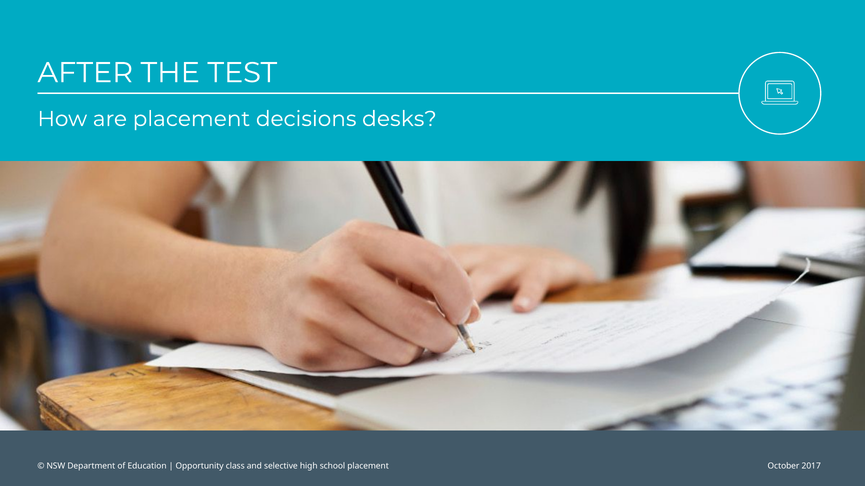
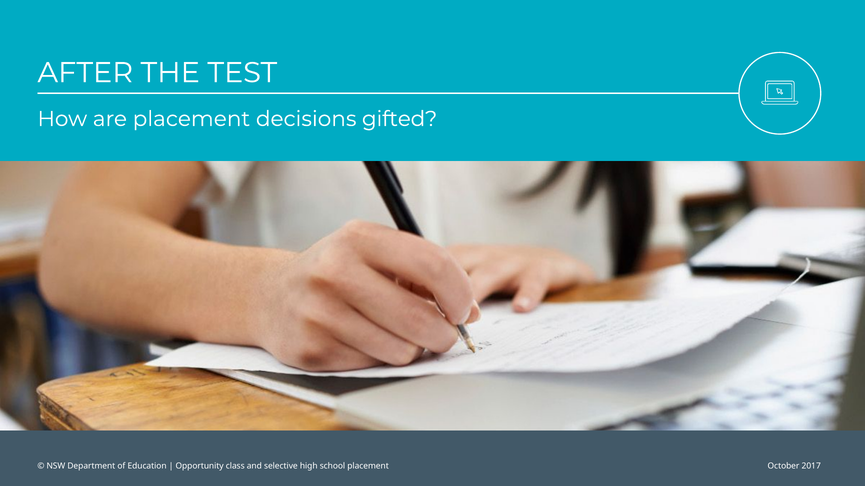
desks: desks -> gifted
